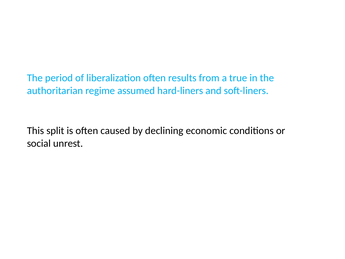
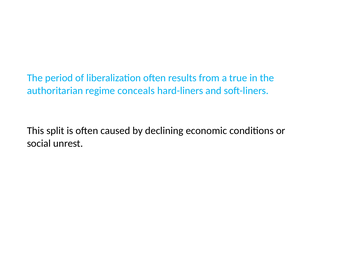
assumed: assumed -> conceals
